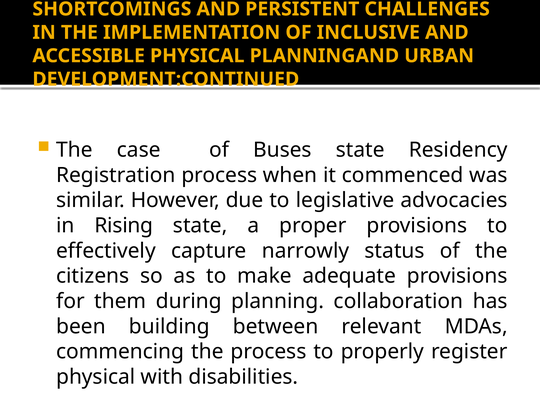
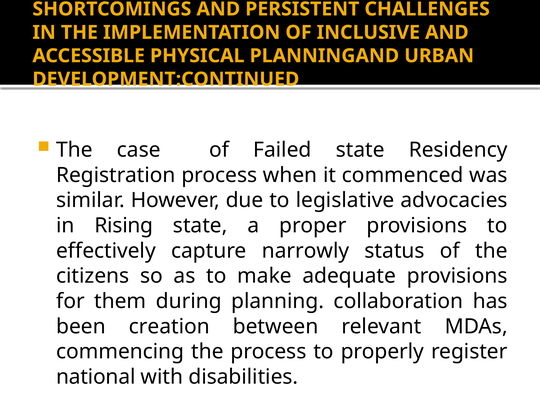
Buses: Buses -> Failed
building: building -> creation
physical at (96, 377): physical -> national
